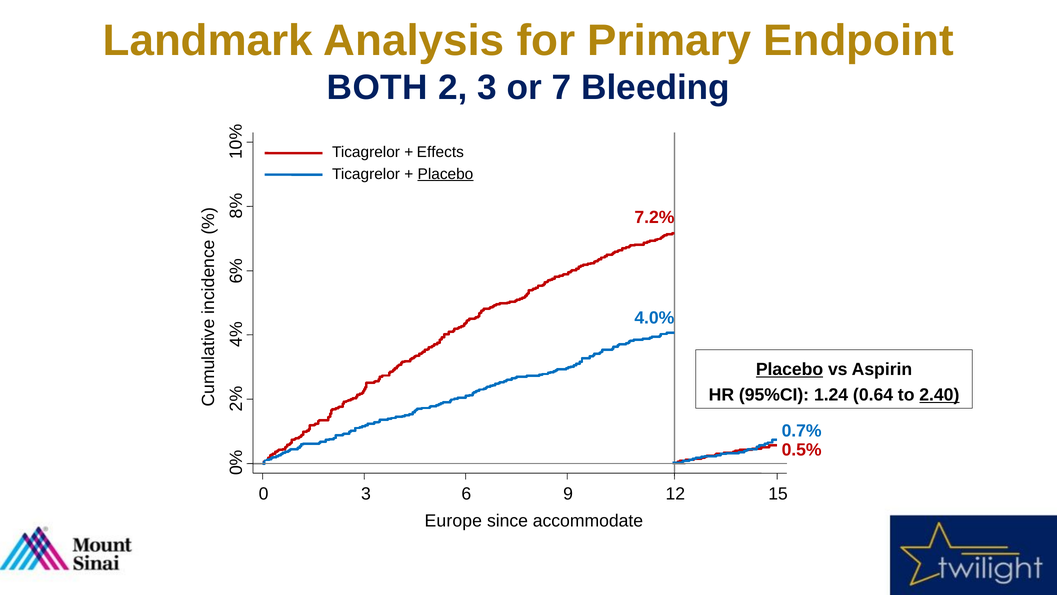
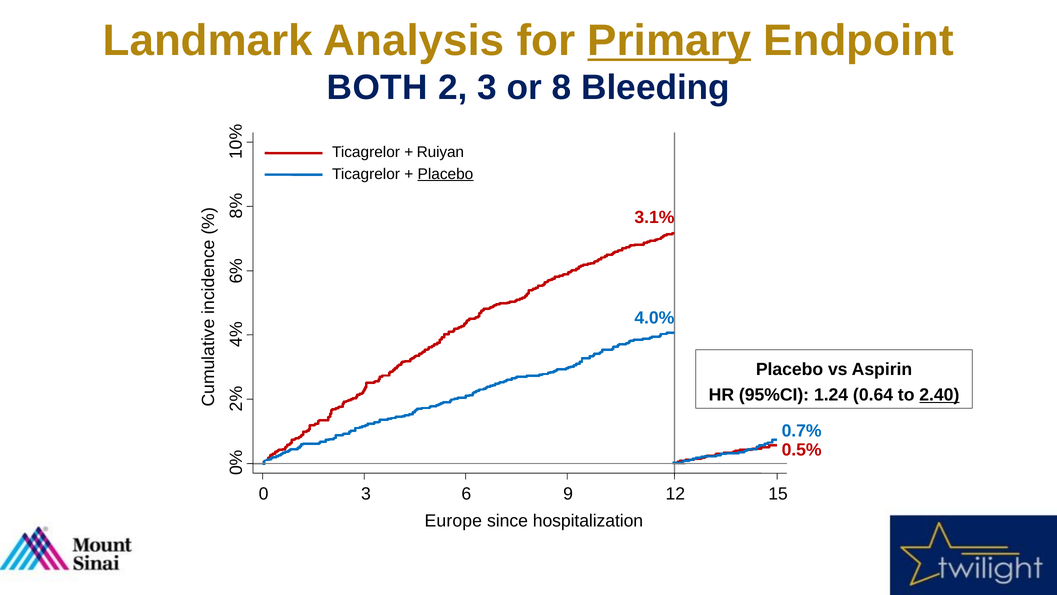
Primary underline: none -> present
or 7: 7 -> 8
Effects: Effects -> Ruiyan
7.2%: 7.2% -> 3.1%
Placebo at (790, 369) underline: present -> none
accommodate: accommodate -> hospitalization
